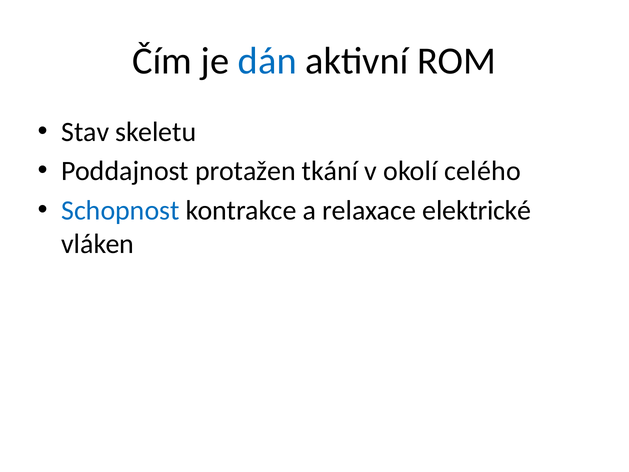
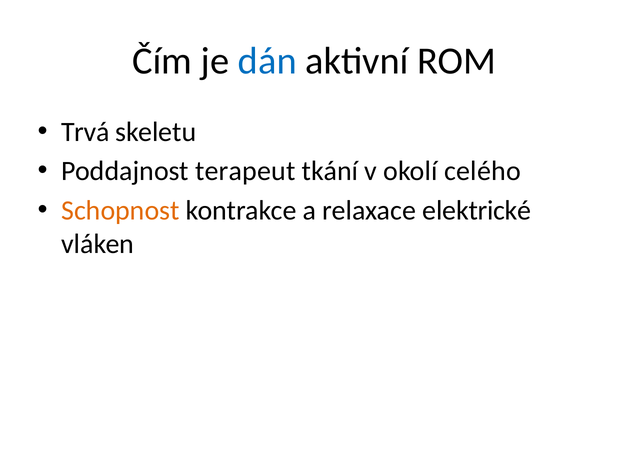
Stav: Stav -> Trvá
protažen: protažen -> terapeut
Schopnost colour: blue -> orange
